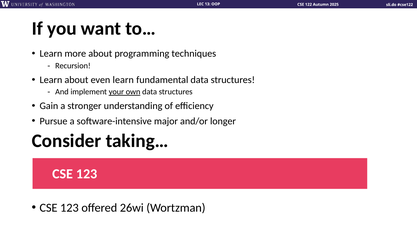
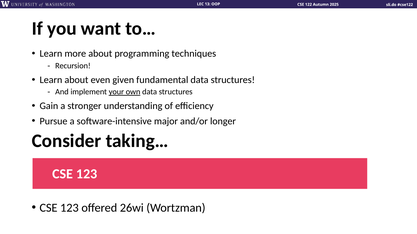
even learn: learn -> given
